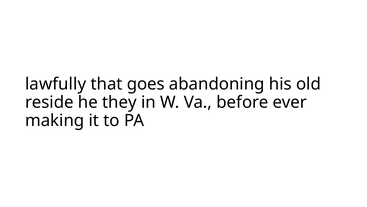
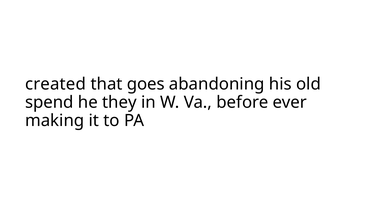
lawfully: lawfully -> created
reside: reside -> spend
